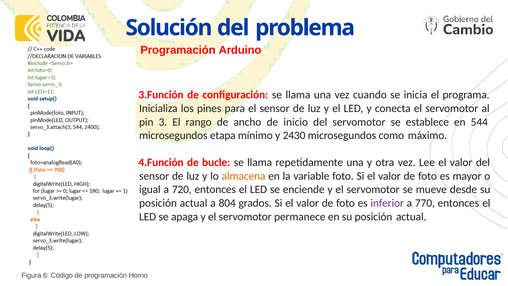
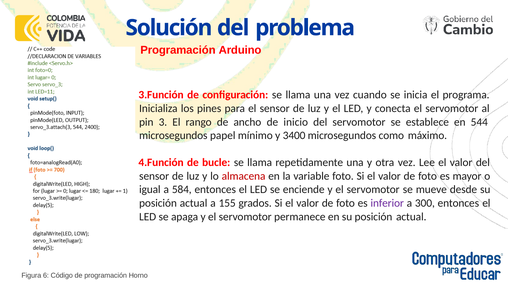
etapa: etapa -> papel
2430: 2430 -> 3400
almacena colour: orange -> red
720: 720 -> 584
804: 804 -> 155
770: 770 -> 300
